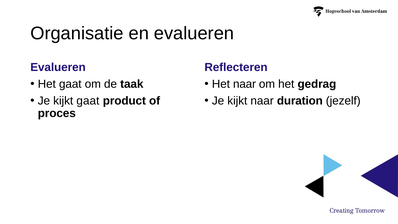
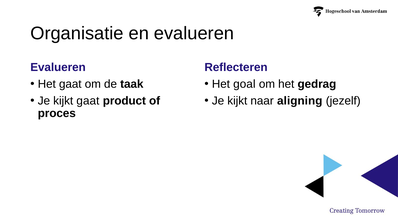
Het naar: naar -> goal
duration: duration -> aligning
